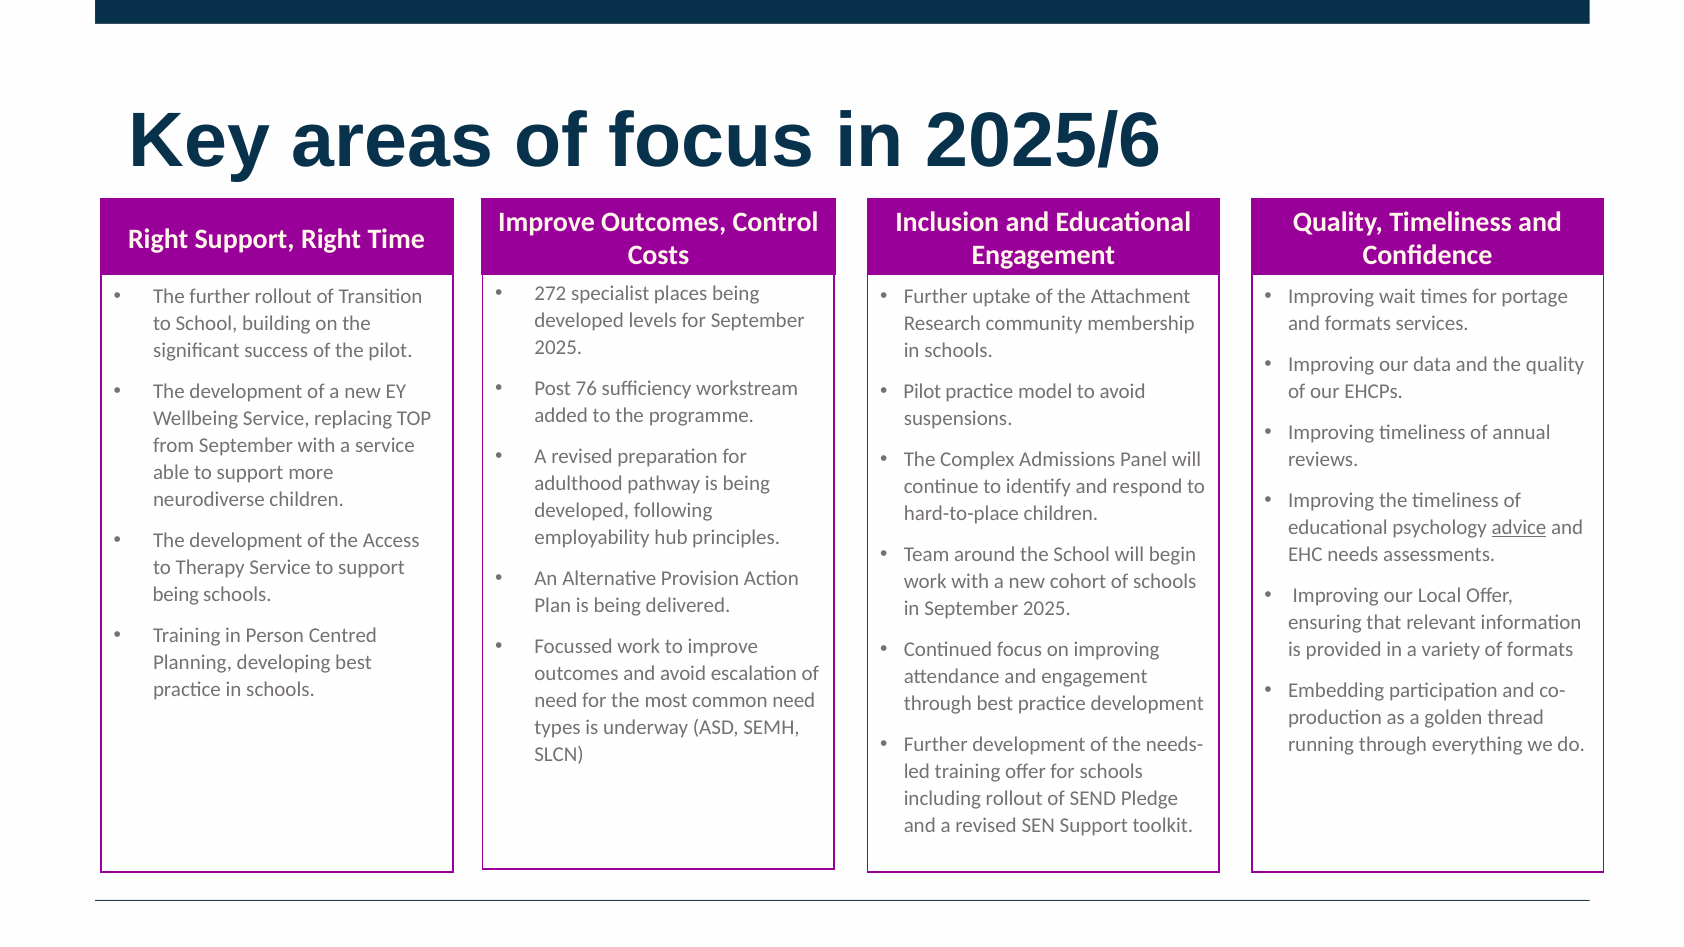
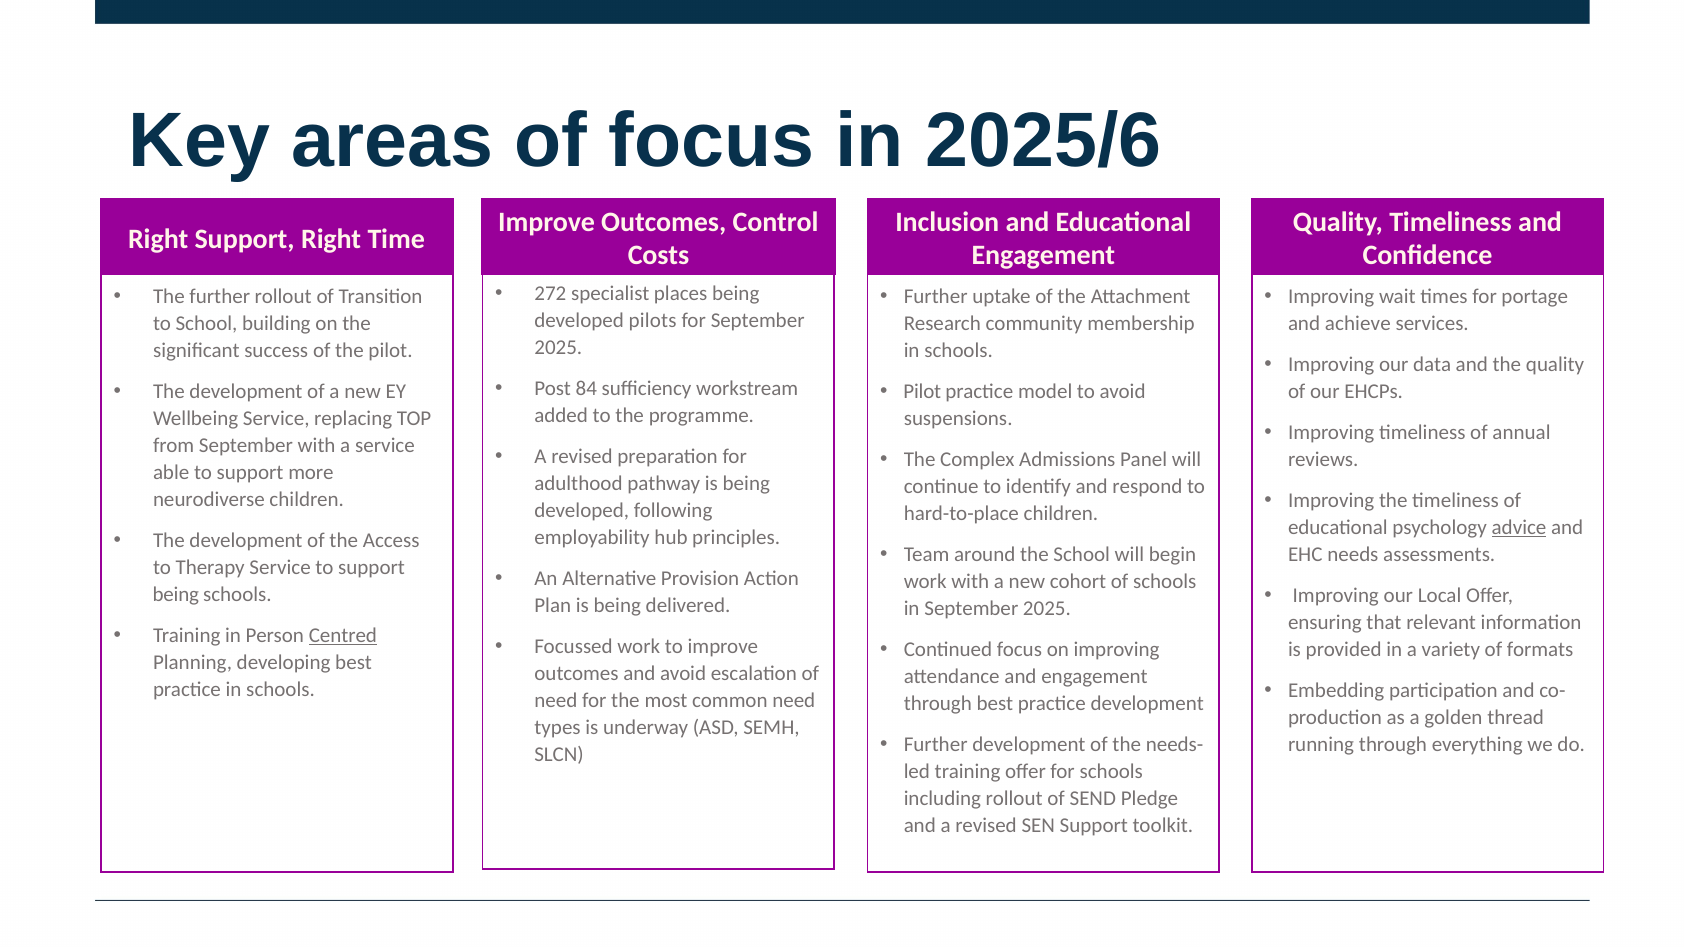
levels: levels -> pilots
and formats: formats -> achieve
76: 76 -> 84
Centred underline: none -> present
